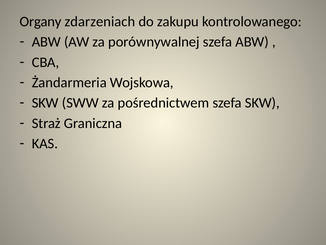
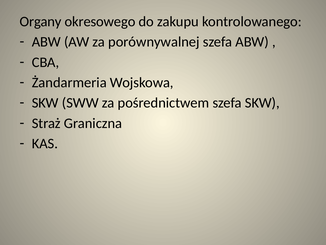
zdarzeniach: zdarzeniach -> okresowego
